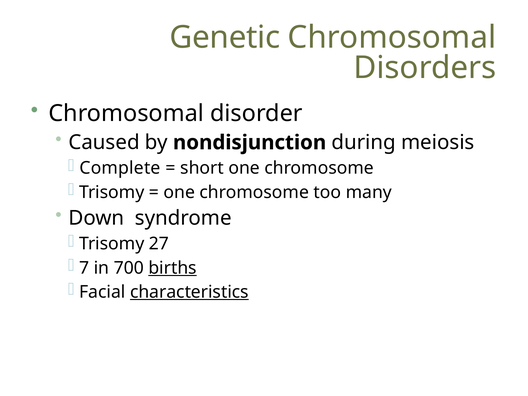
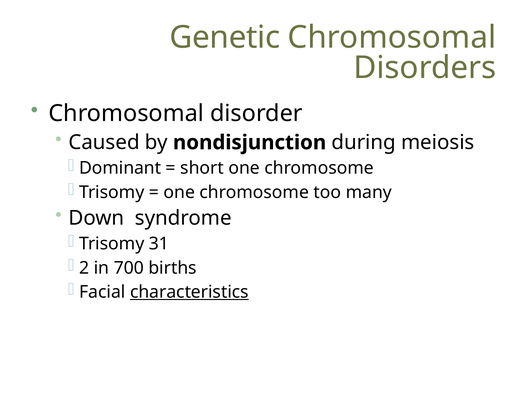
Complete: Complete -> Dominant
27: 27 -> 31
7: 7 -> 2
births underline: present -> none
